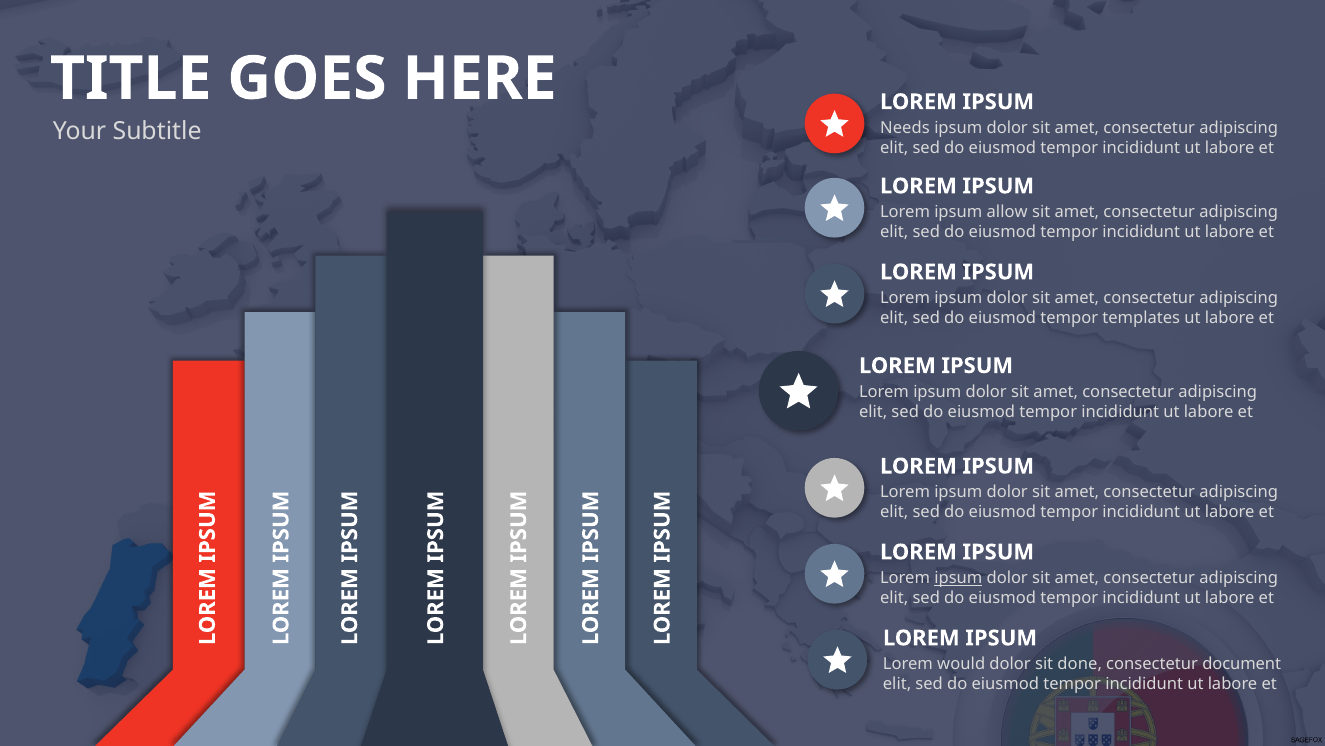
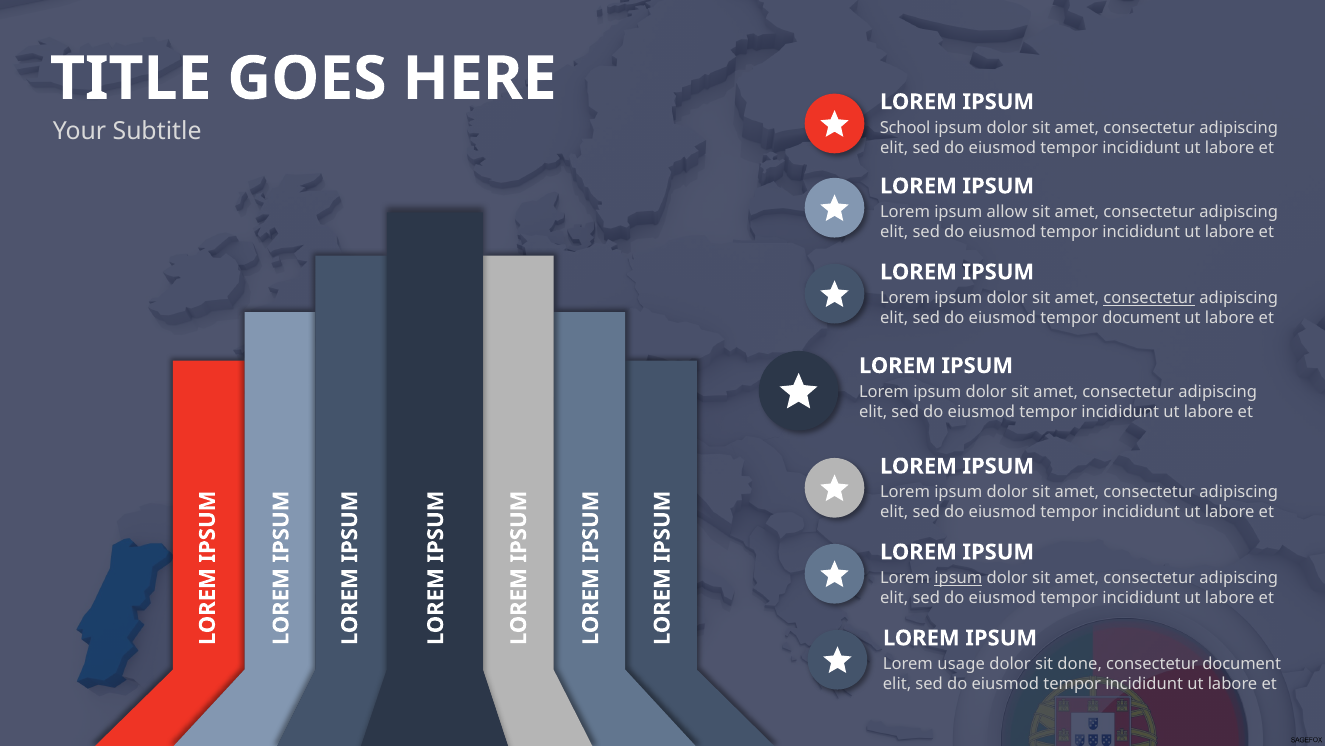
Needs: Needs -> School
consectetur at (1149, 298) underline: none -> present
tempor templates: templates -> document
would: would -> usage
